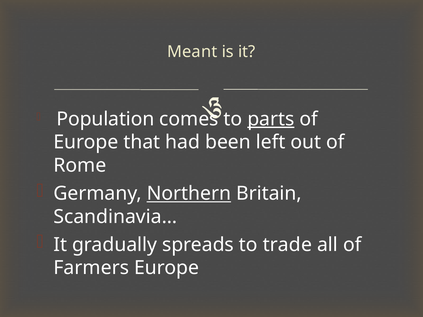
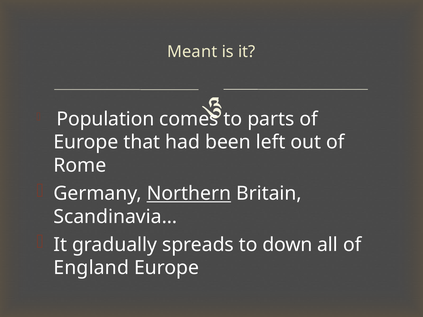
parts underline: present -> none
trade: trade -> down
Farmers: Farmers -> England
